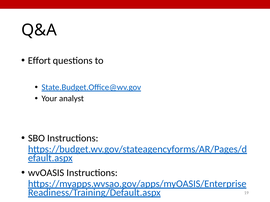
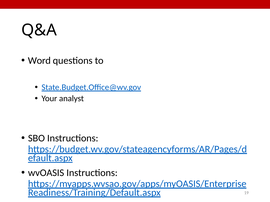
Effort: Effort -> Word
